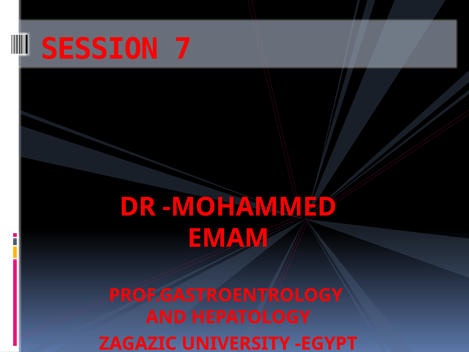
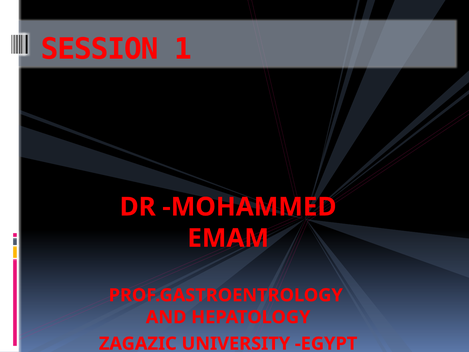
7: 7 -> 1
